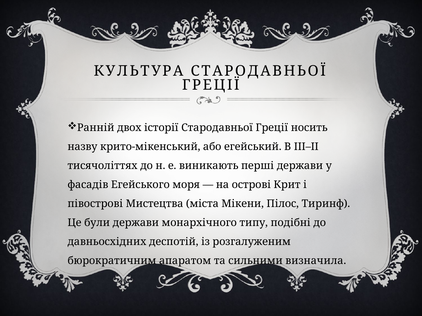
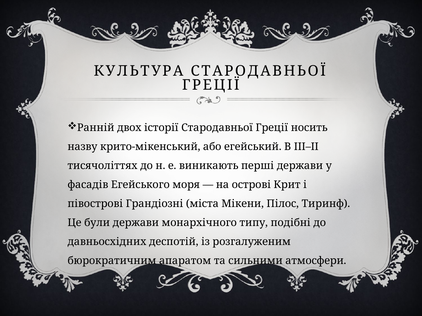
Мистецтва: Мистецтва -> Грандіозні
визначила: визначила -> атмосфери
